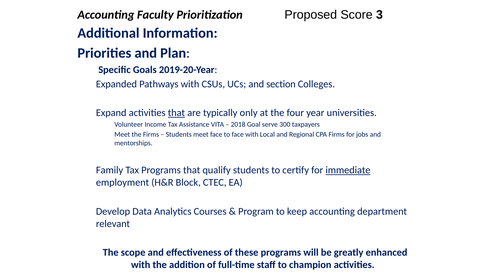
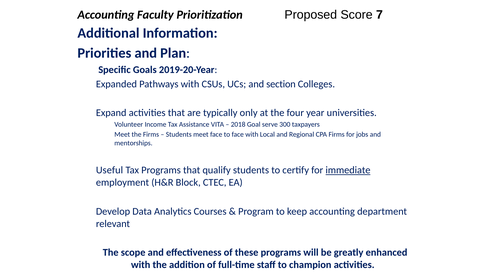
3: 3 -> 7
that at (176, 113) underline: present -> none
Family: Family -> Useful
